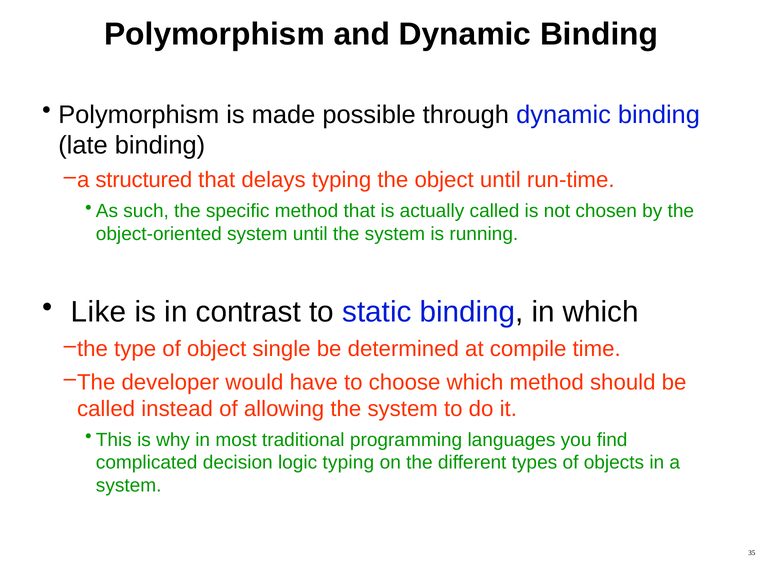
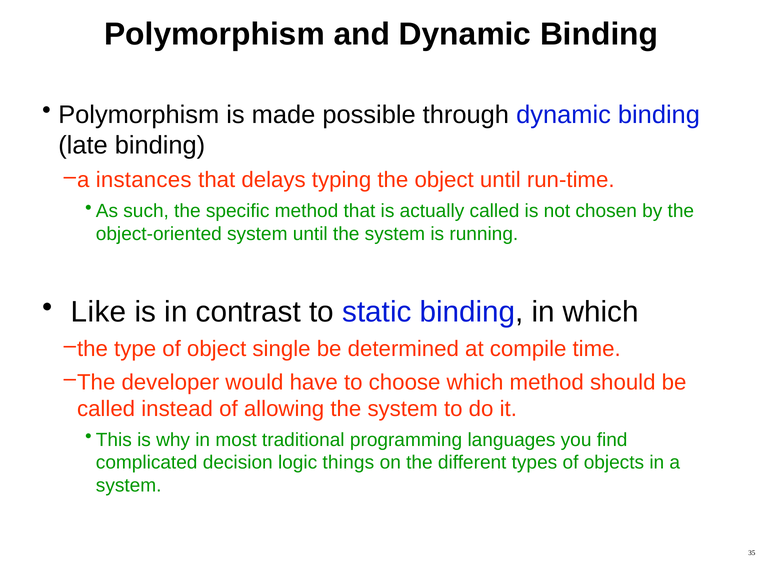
structured: structured -> instances
logic typing: typing -> things
